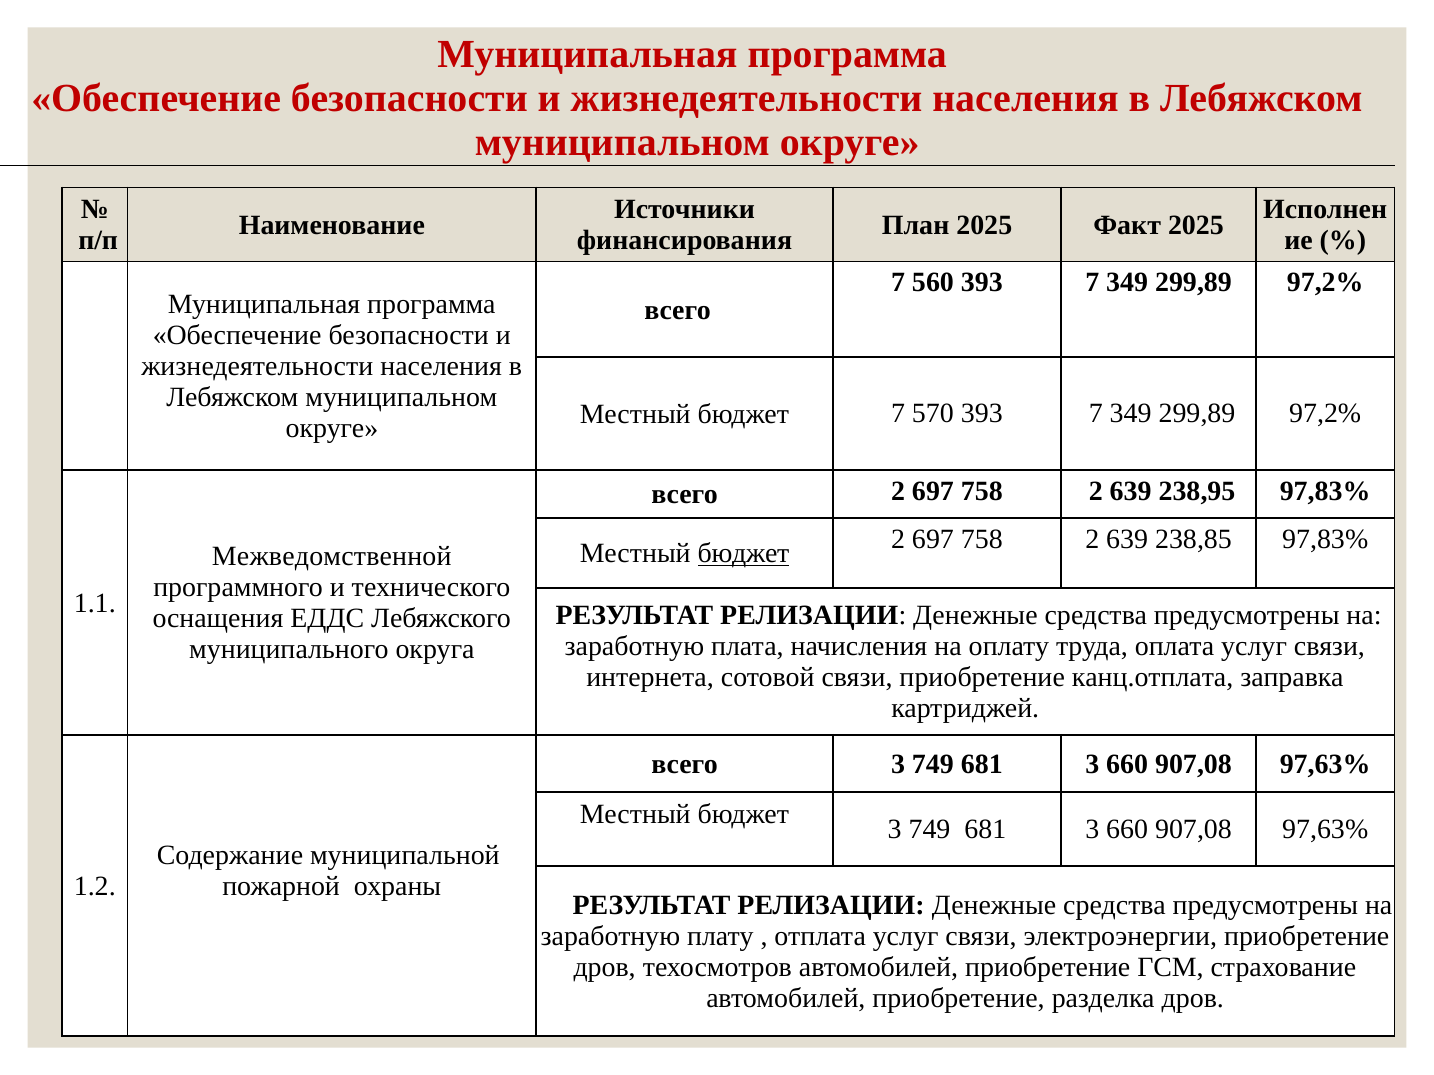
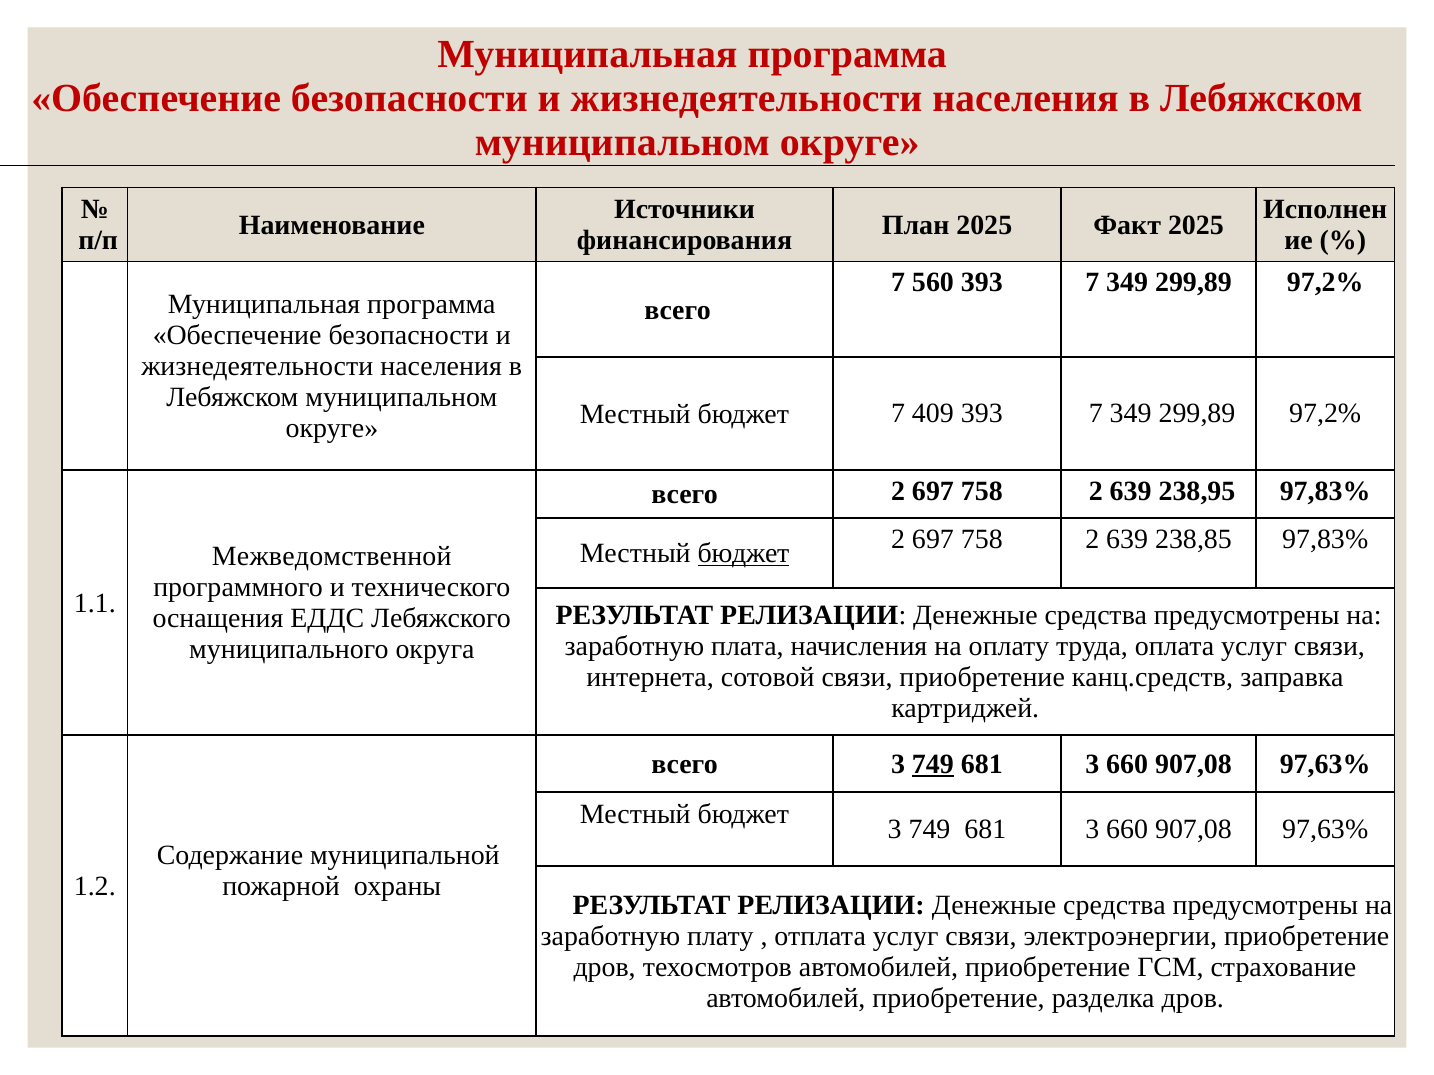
570: 570 -> 409
канц.отплата: канц.отплата -> канц.средств
749 at (933, 764) underline: none -> present
